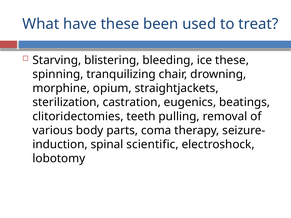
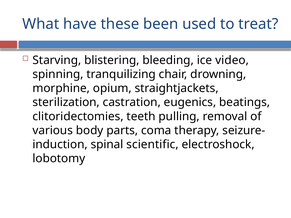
ice these: these -> video
